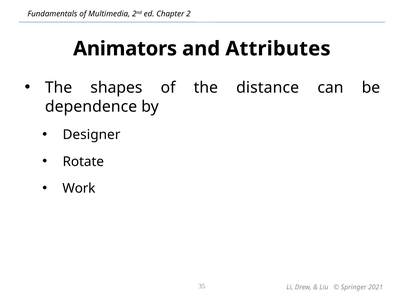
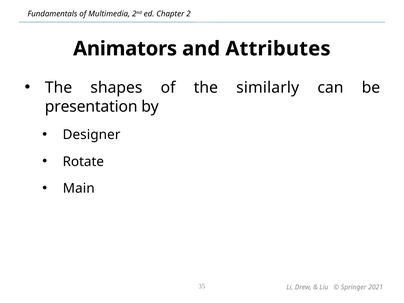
distance: distance -> similarly
dependence: dependence -> presentation
Work: Work -> Main
